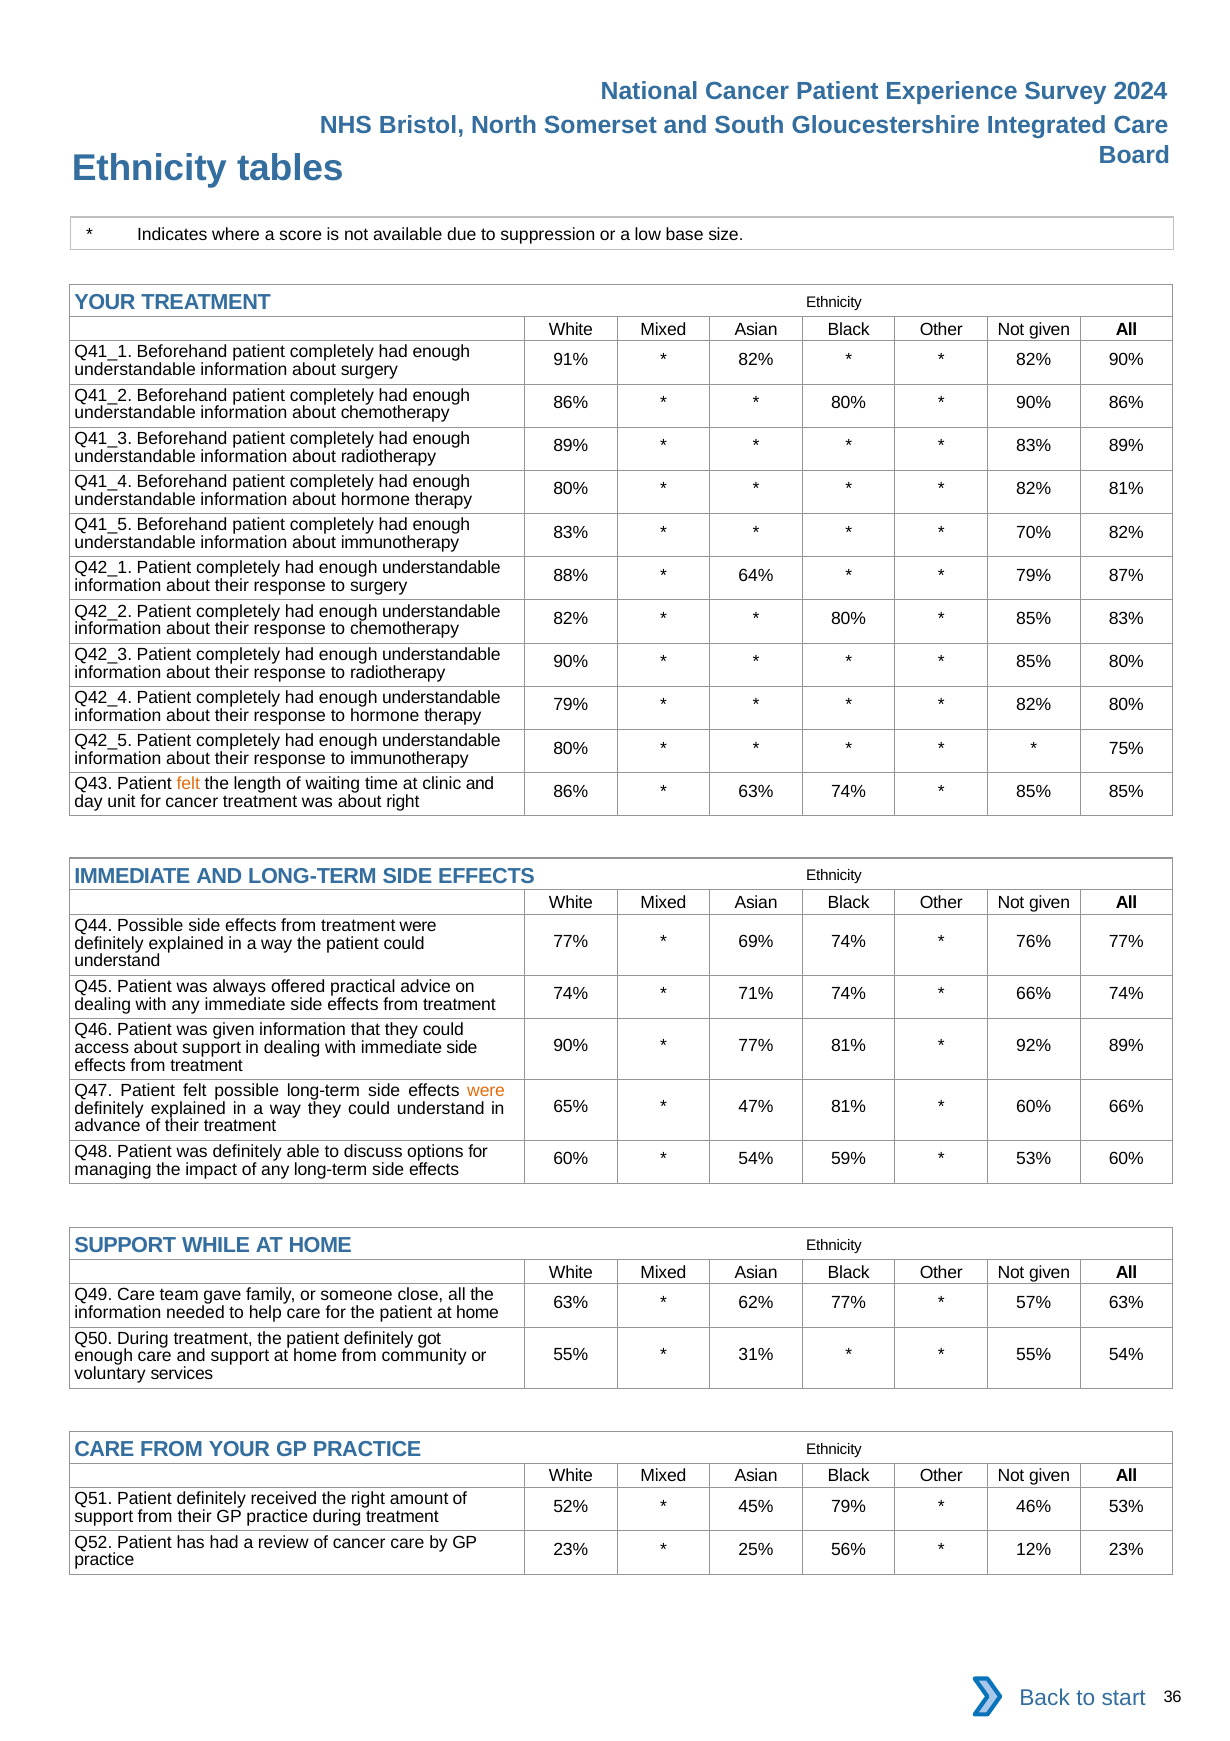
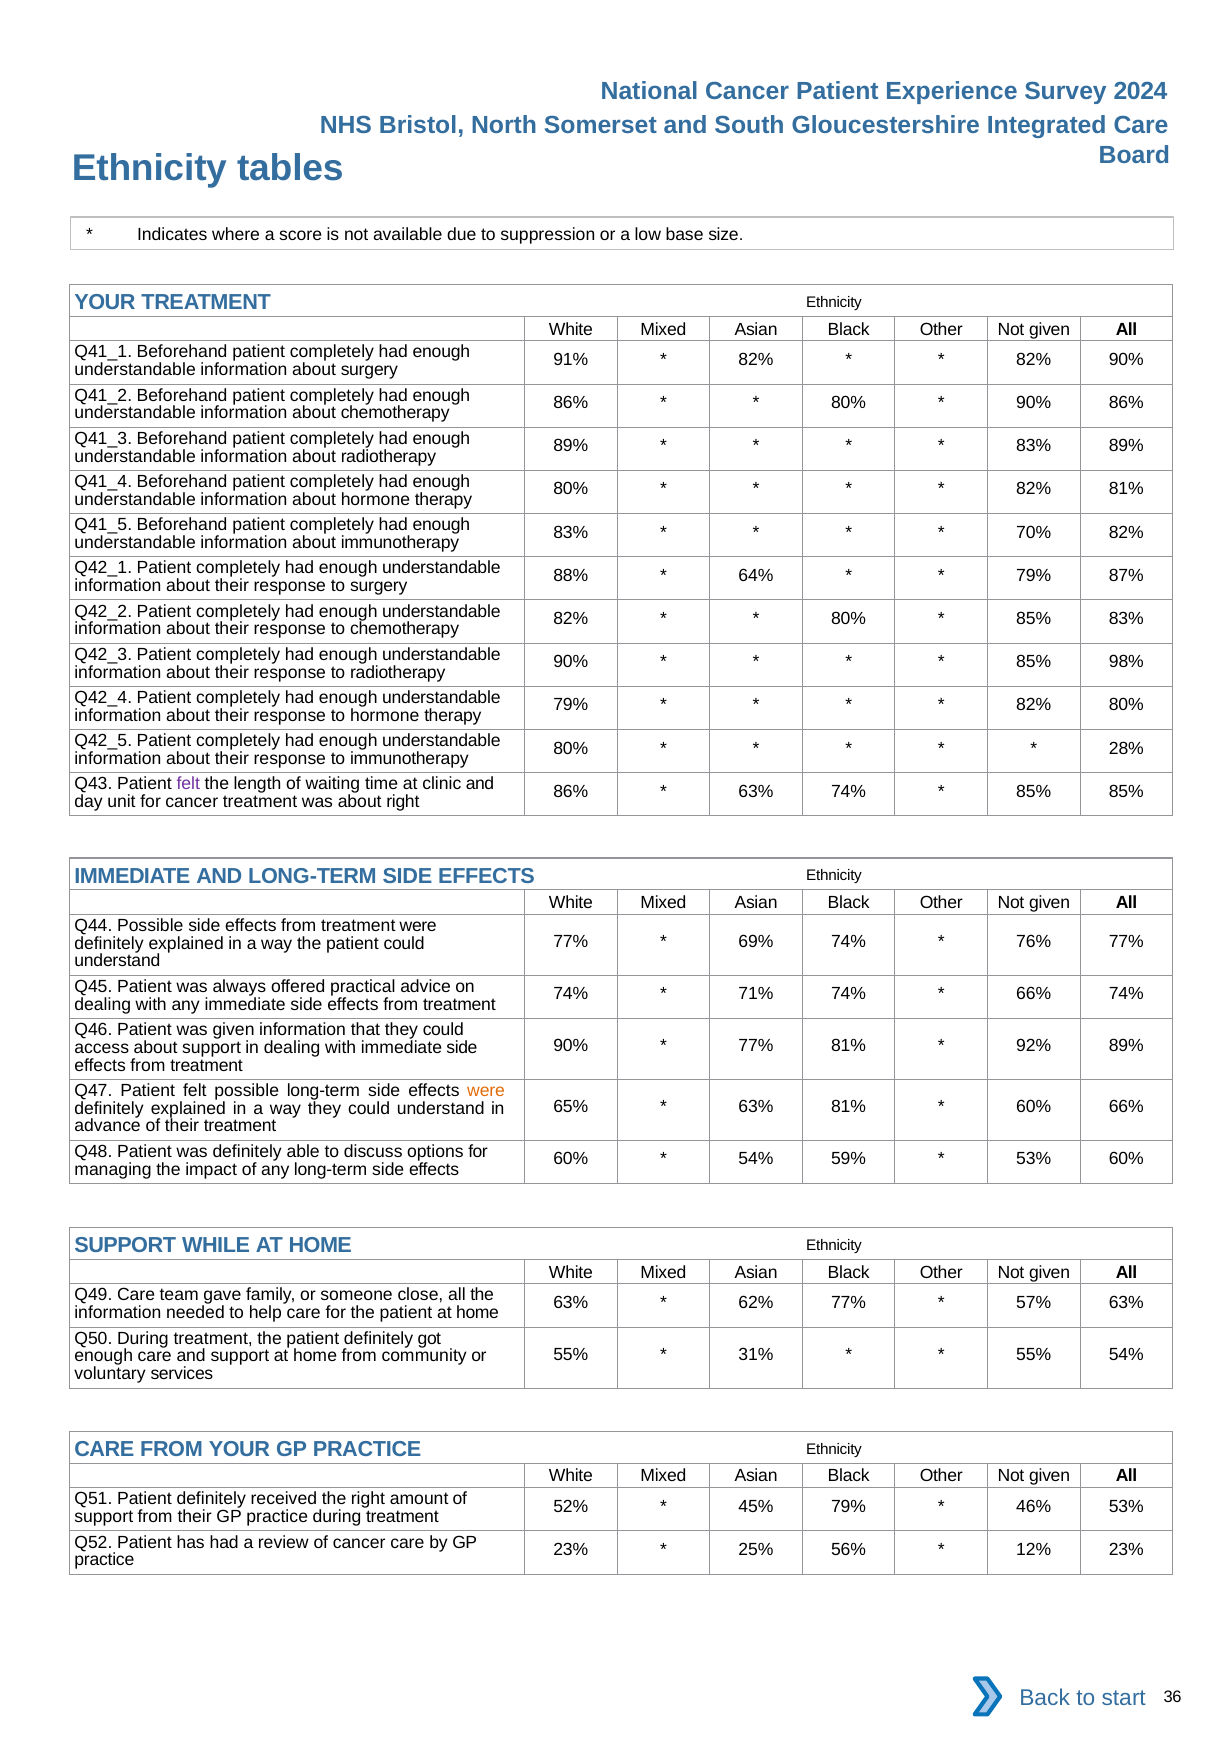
85% 80%: 80% -> 98%
75%: 75% -> 28%
felt at (188, 784) colour: orange -> purple
47% at (756, 1107): 47% -> 63%
